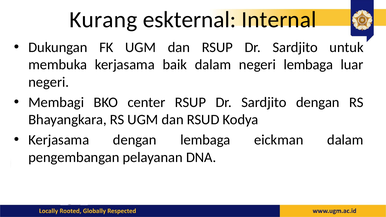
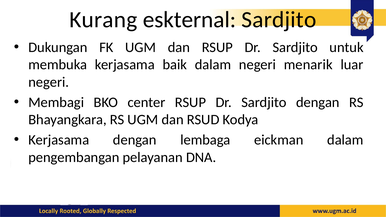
eskternal Internal: Internal -> Sardjito
negeri lembaga: lembaga -> menarik
